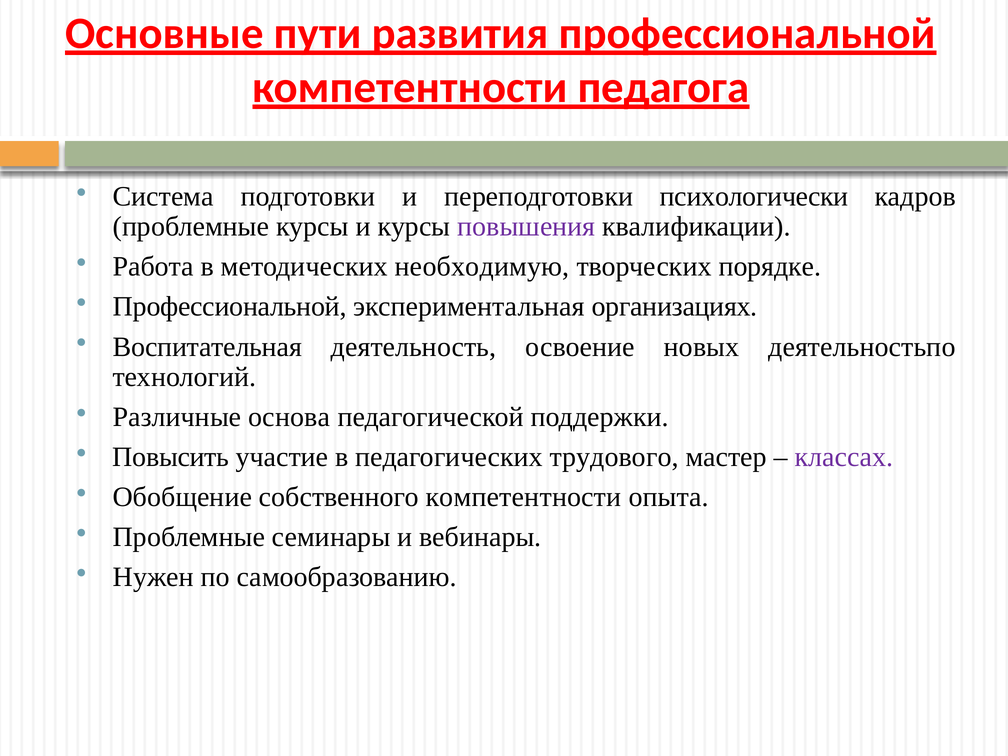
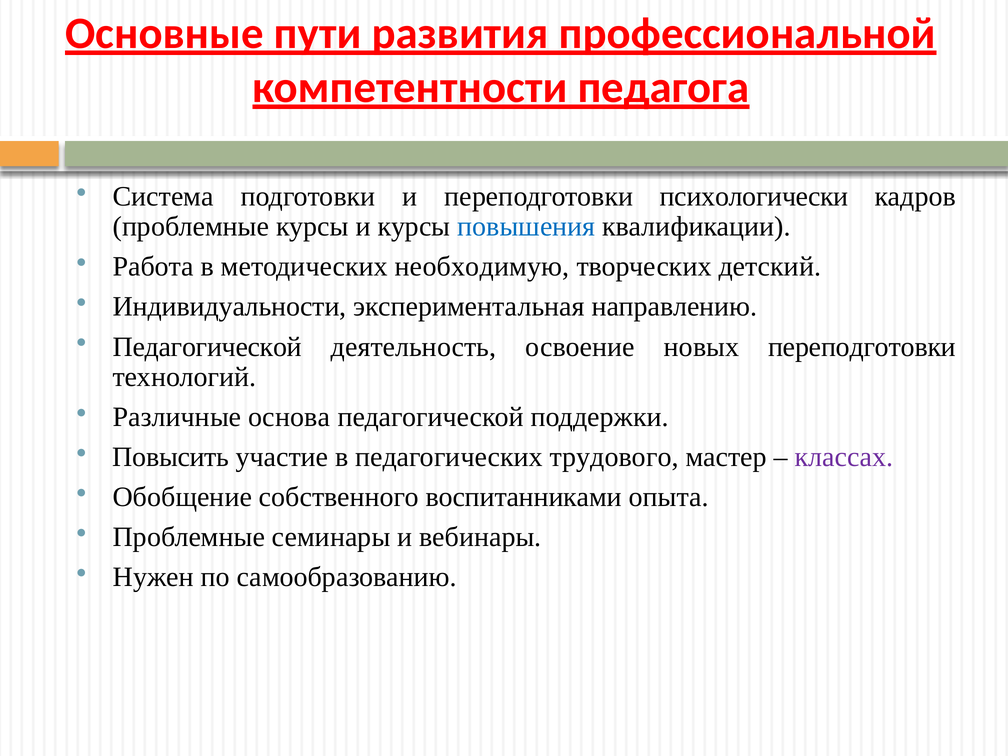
повышения colour: purple -> blue
порядке: порядке -> детский
Профессиональной at (230, 307): Профессиональной -> Индивидуальности
организациях: организациях -> направлению
Воспитательная at (207, 347): Воспитательная -> Педагогической
новых деятельностьпо: деятельностьпо -> переподготовки
собственного компетентности: компетентности -> воспитанниками
